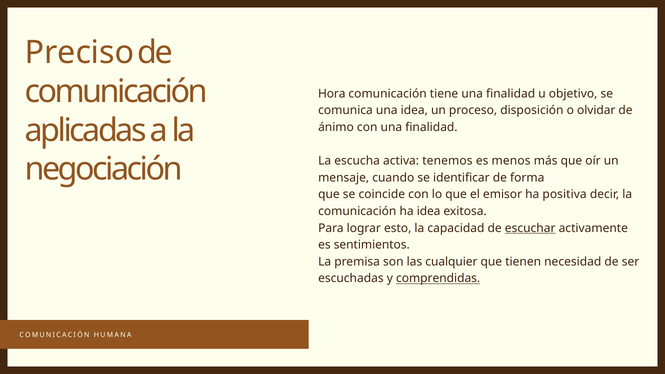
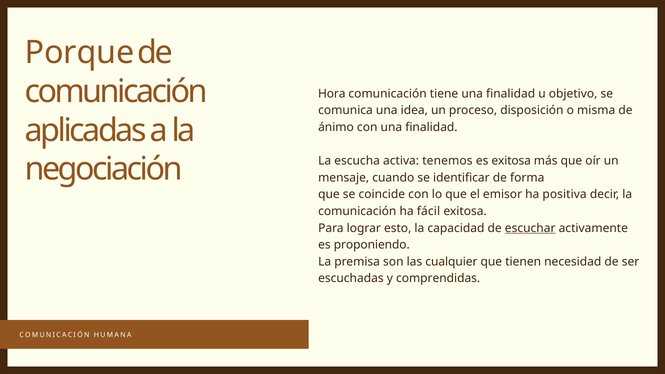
Preciso: Preciso -> Porque
olvidar: olvidar -> misma
es menos: menos -> exitosa
ha idea: idea -> fácil
sentimientos: sentimientos -> proponiendo
comprendidas underline: present -> none
